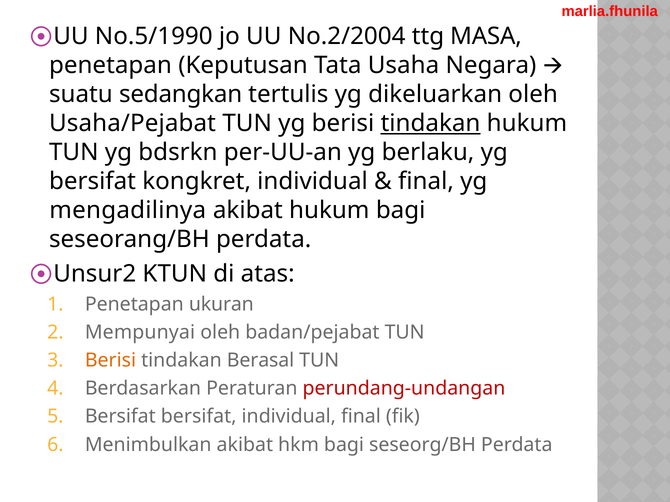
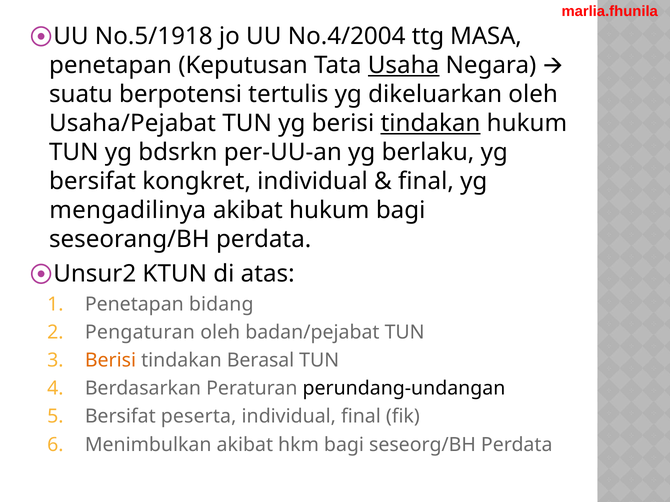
No.5/1990: No.5/1990 -> No.5/1918
No.2/2004: No.2/2004 -> No.4/2004
Usaha underline: none -> present
sedangkan: sedangkan -> berpotensi
ukuran: ukuran -> bidang
Mempunyai: Mempunyai -> Pengaturan
perundang-undangan colour: red -> black
Bersifat bersifat: bersifat -> peserta
